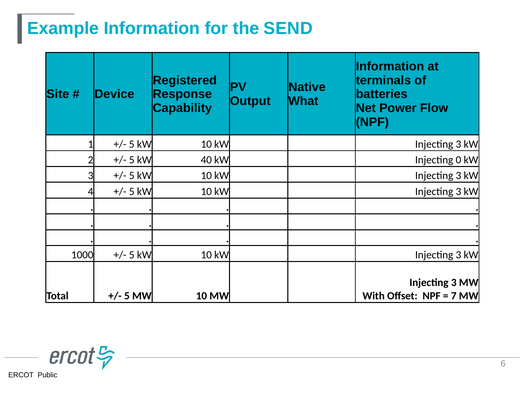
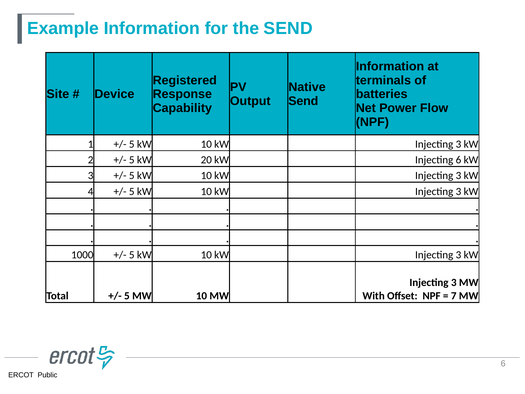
What at (303, 101): What -> Send
40: 40 -> 20
Injecting 0: 0 -> 6
